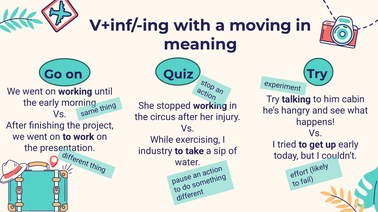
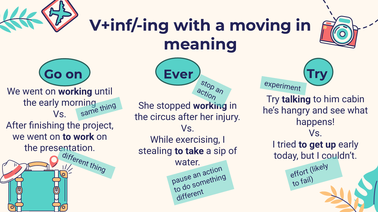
Quiz: Quiz -> Ever
industry: industry -> stealing
